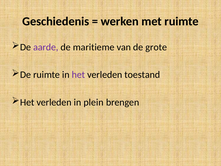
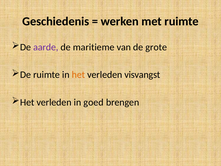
het at (78, 75) colour: purple -> orange
toestand: toestand -> visvangst
plein: plein -> goed
